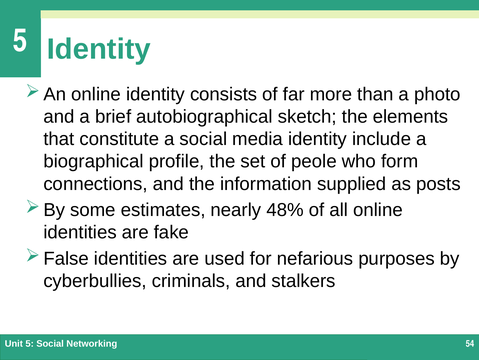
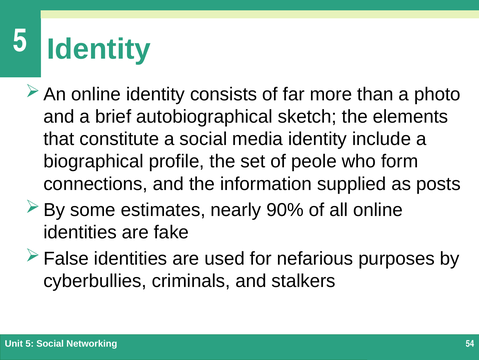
48%: 48% -> 90%
